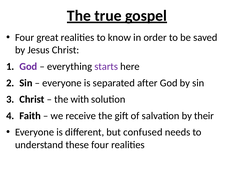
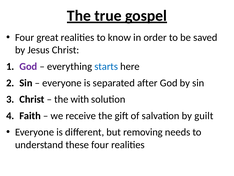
starts colour: purple -> blue
their: their -> guilt
confused: confused -> removing
